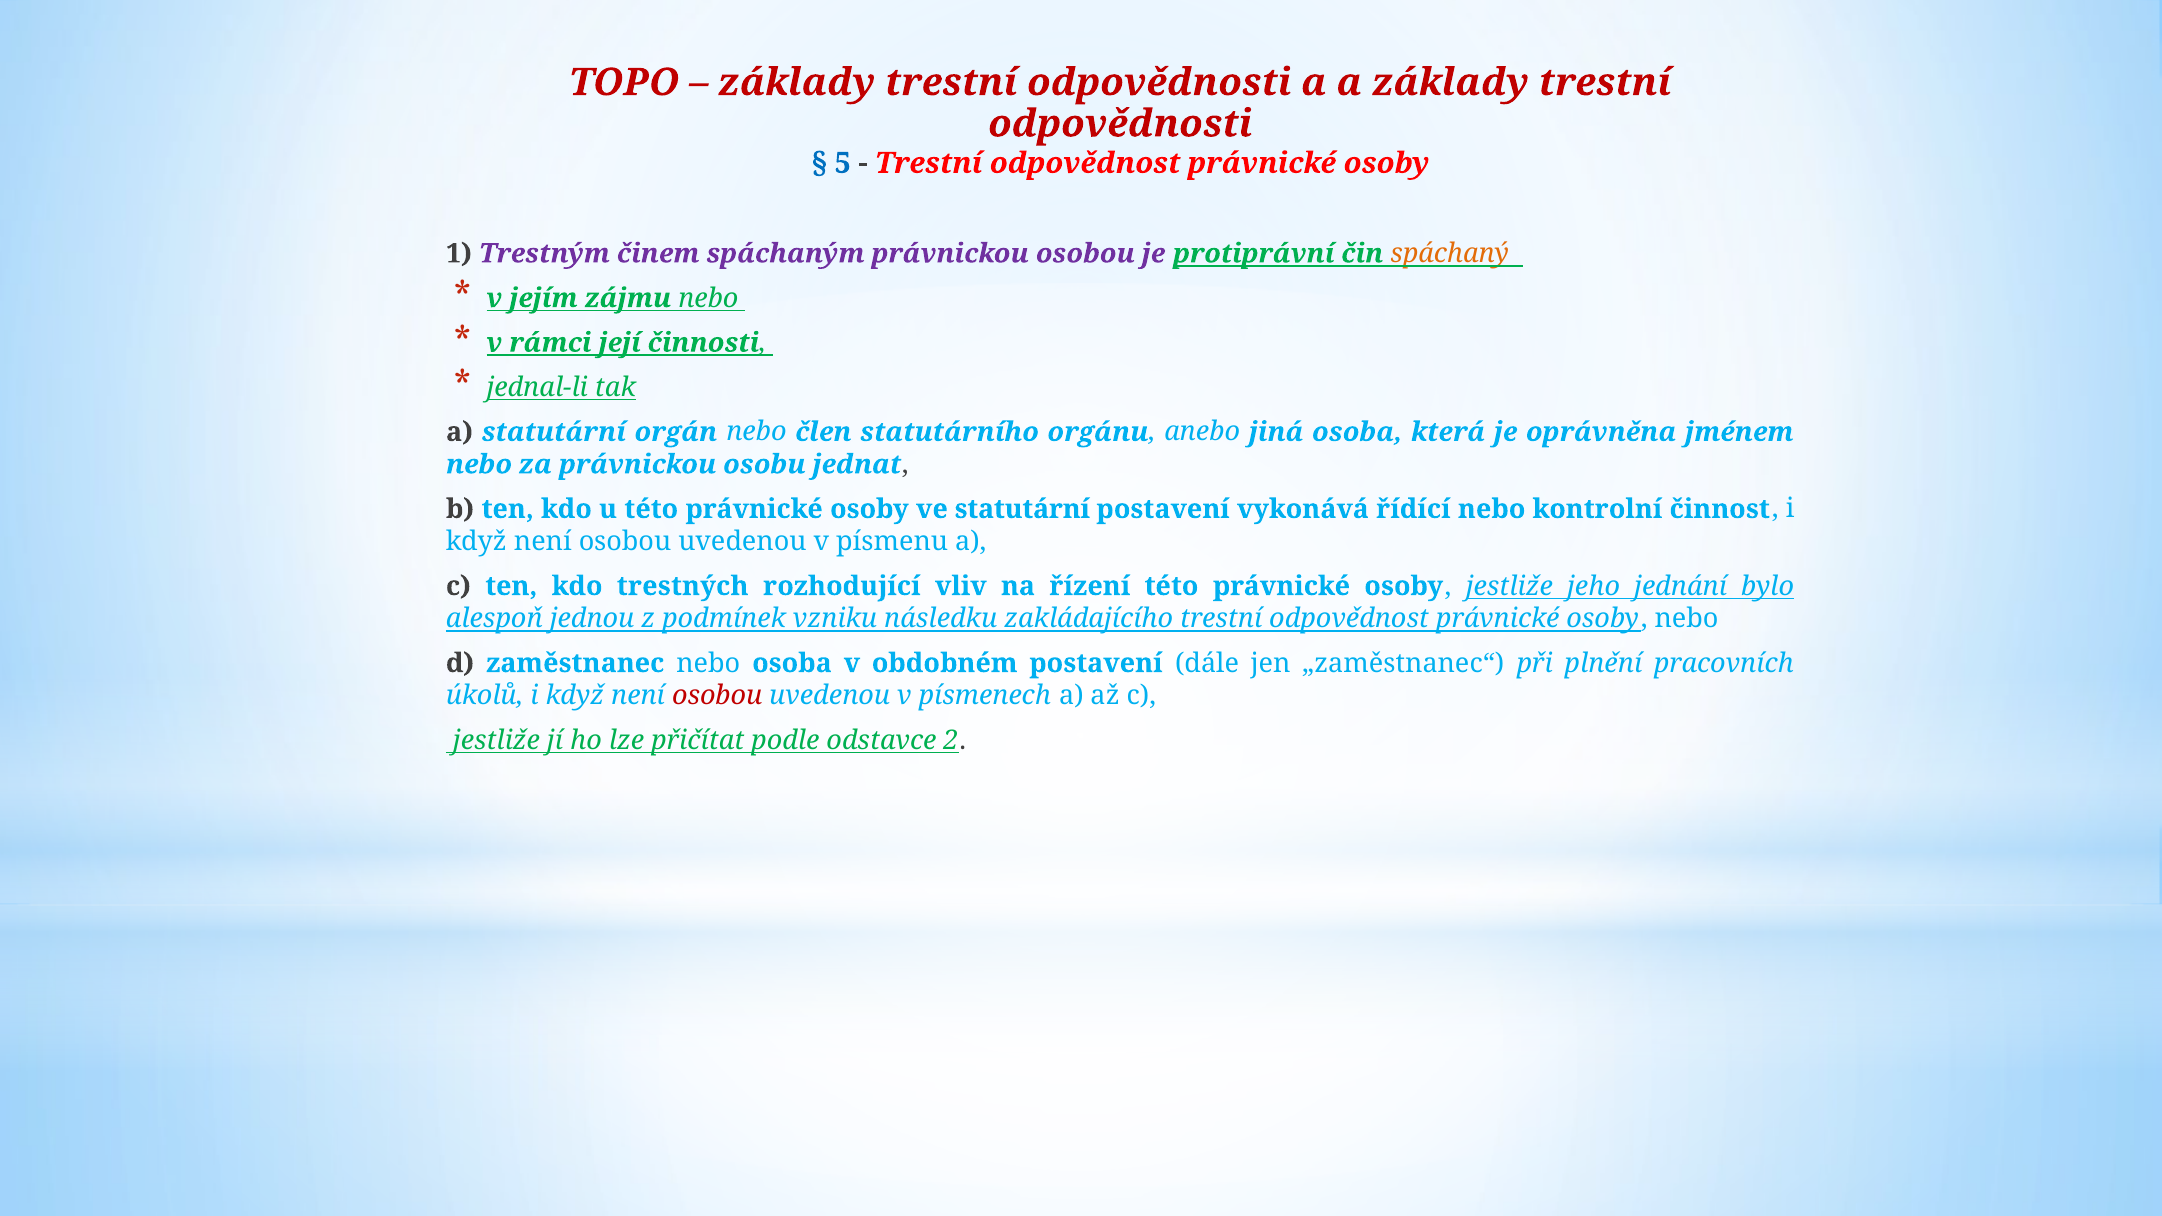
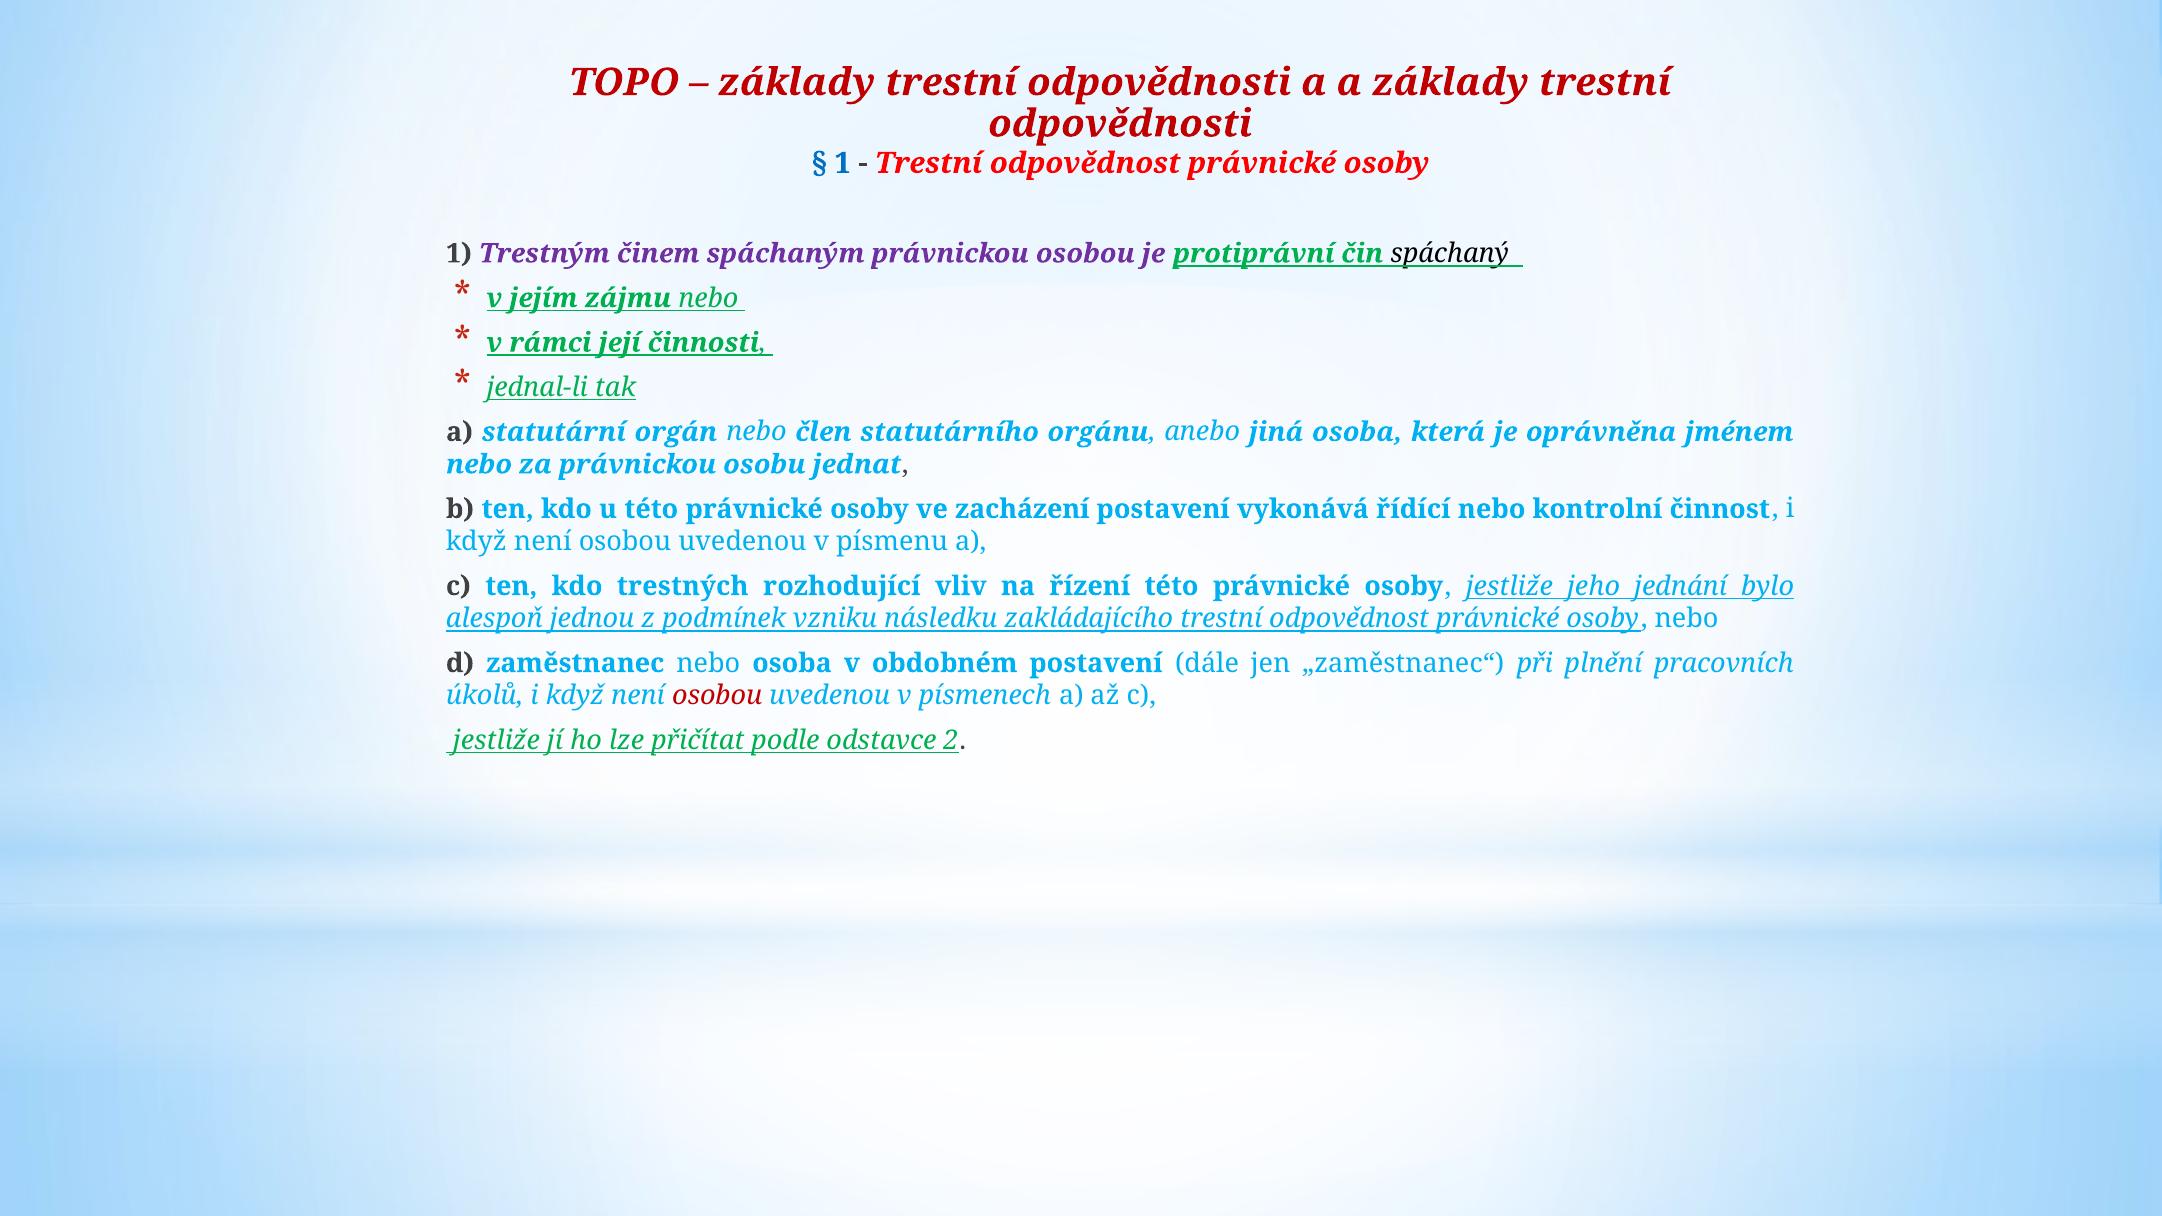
5 at (843, 163): 5 -> 1
spáchaný colour: orange -> black
ve statutární: statutární -> zacházení
